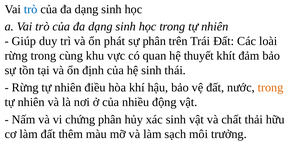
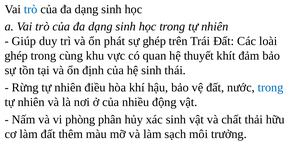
sự phân: phân -> ghép
rừng at (16, 56): rừng -> ghép
trong at (271, 88) colour: orange -> blue
chứng: chứng -> phòng
